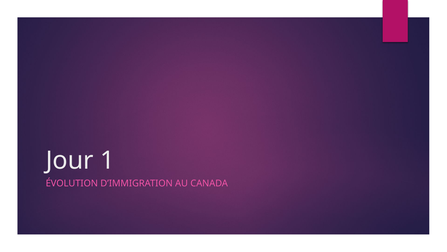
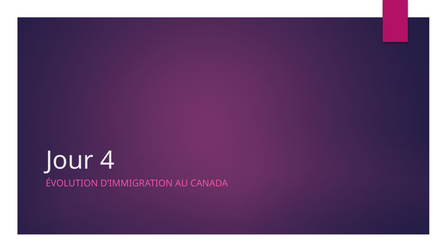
1: 1 -> 4
